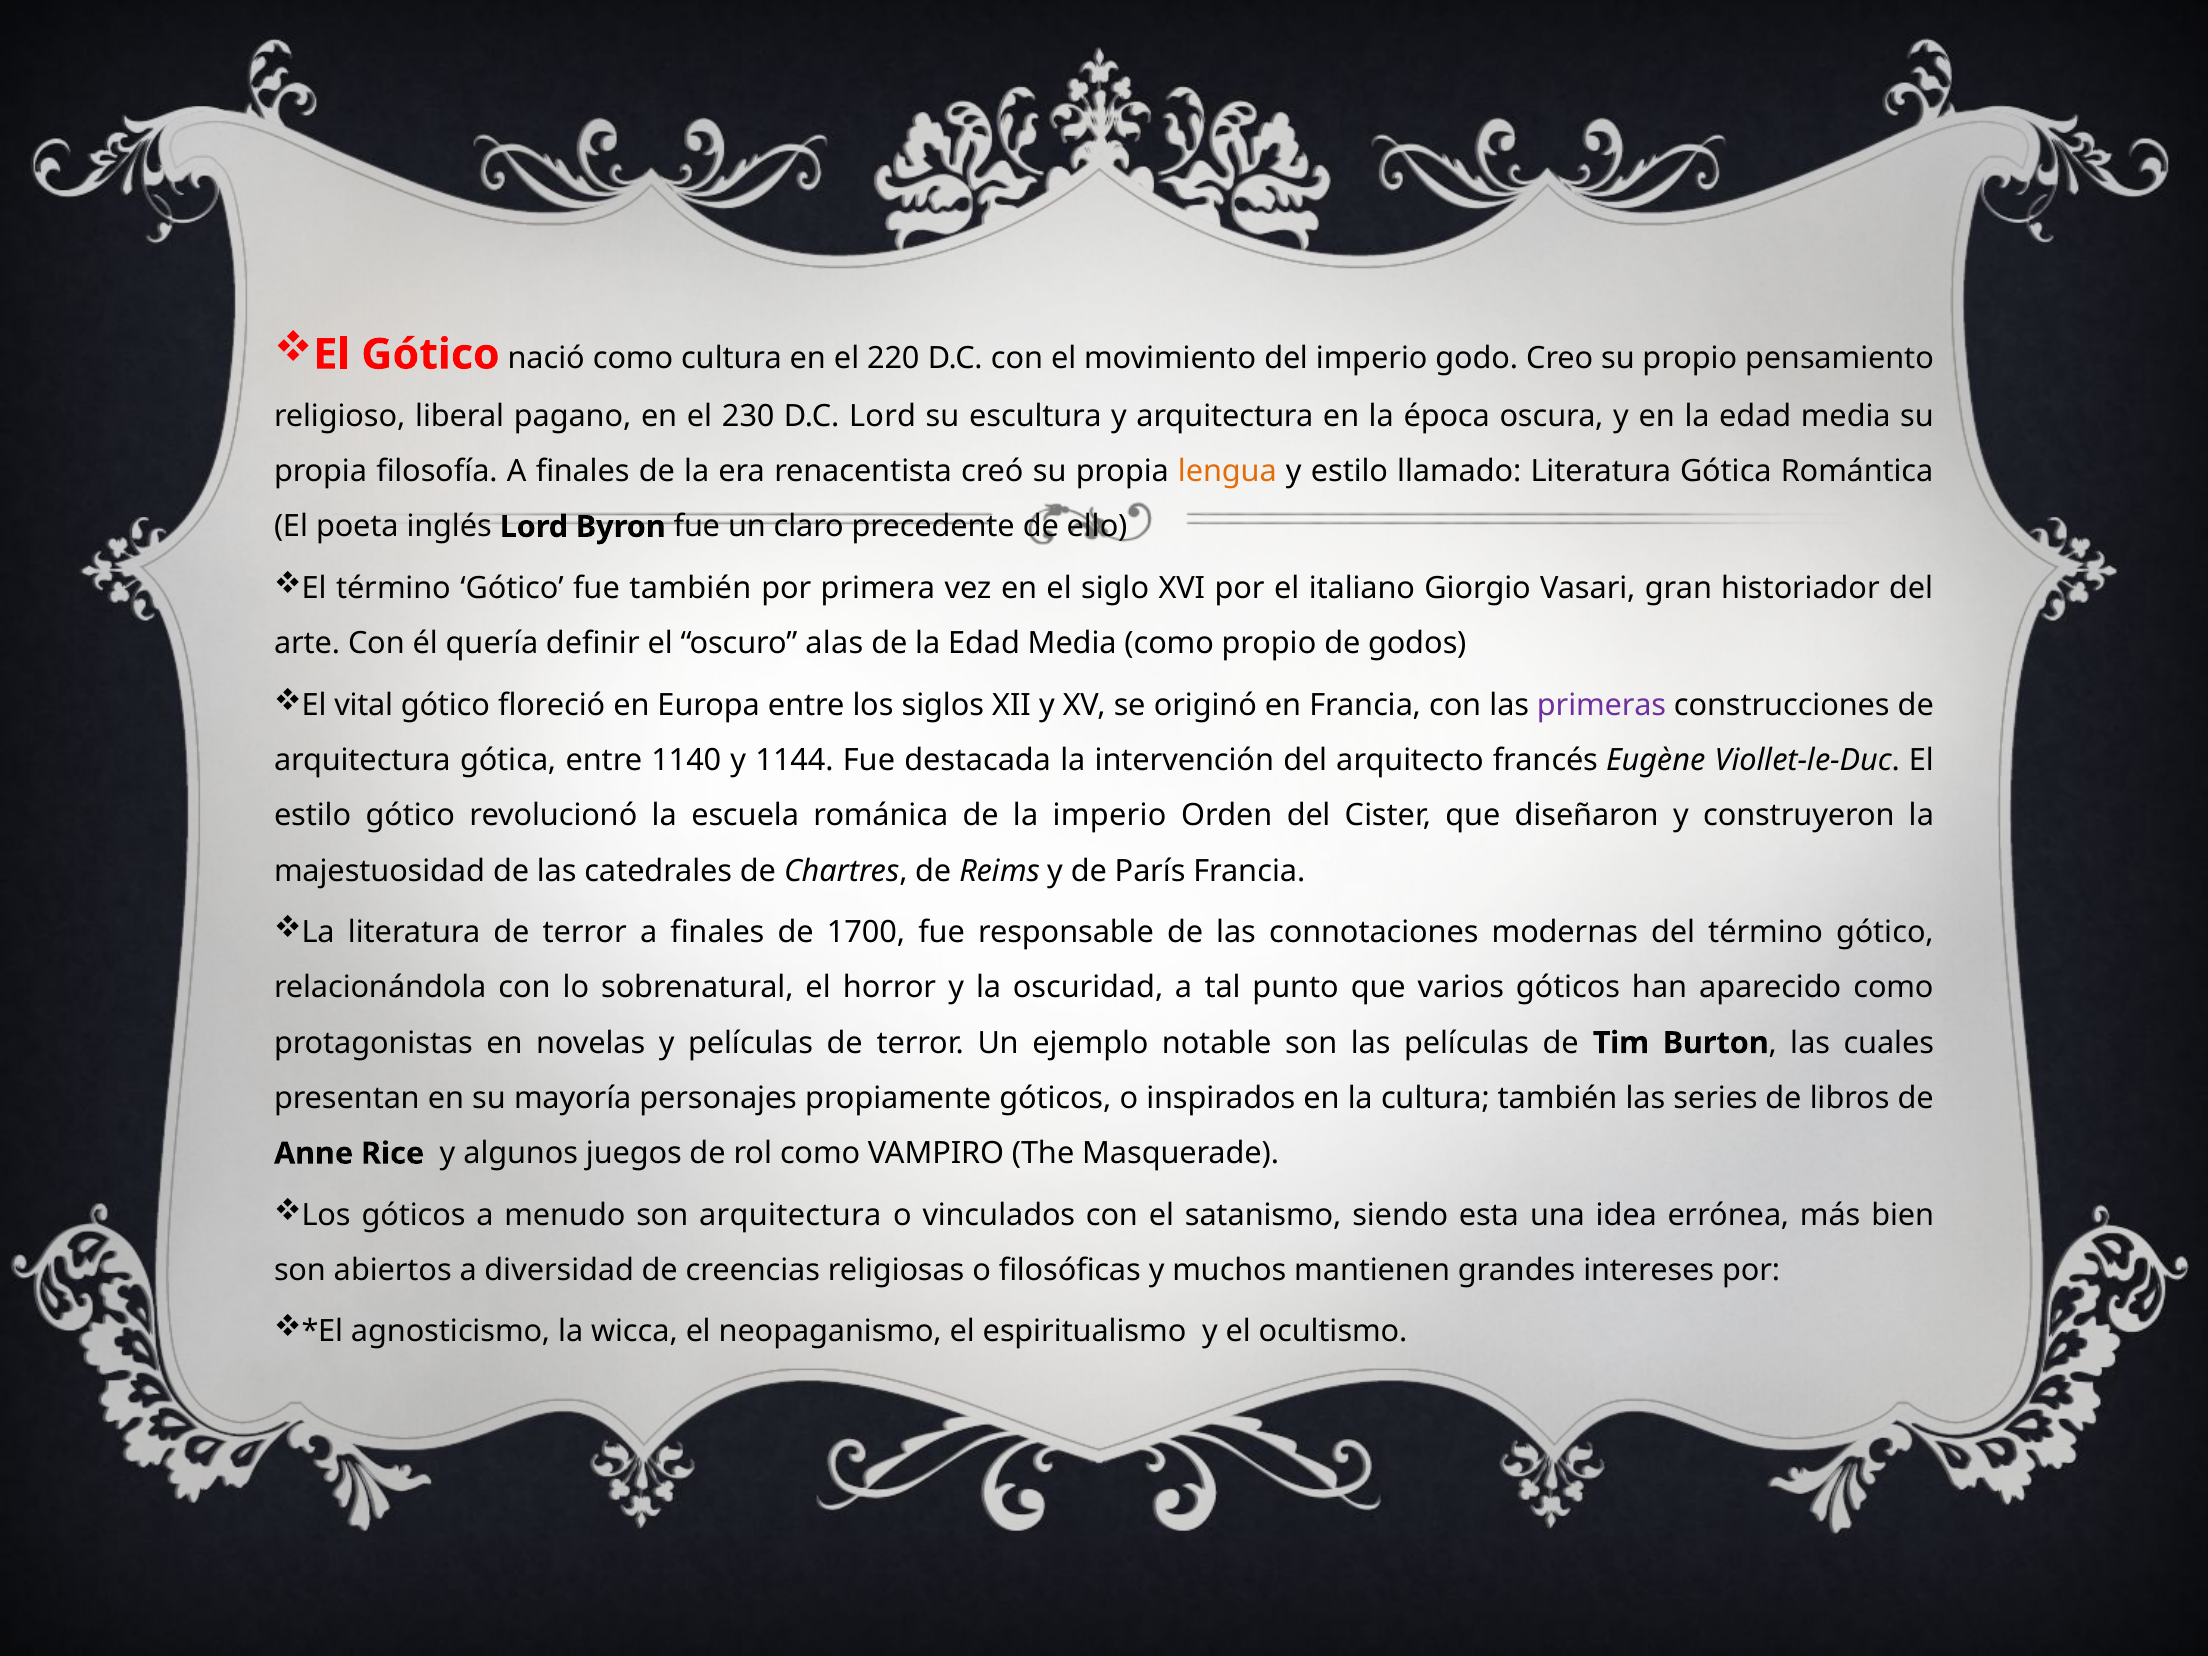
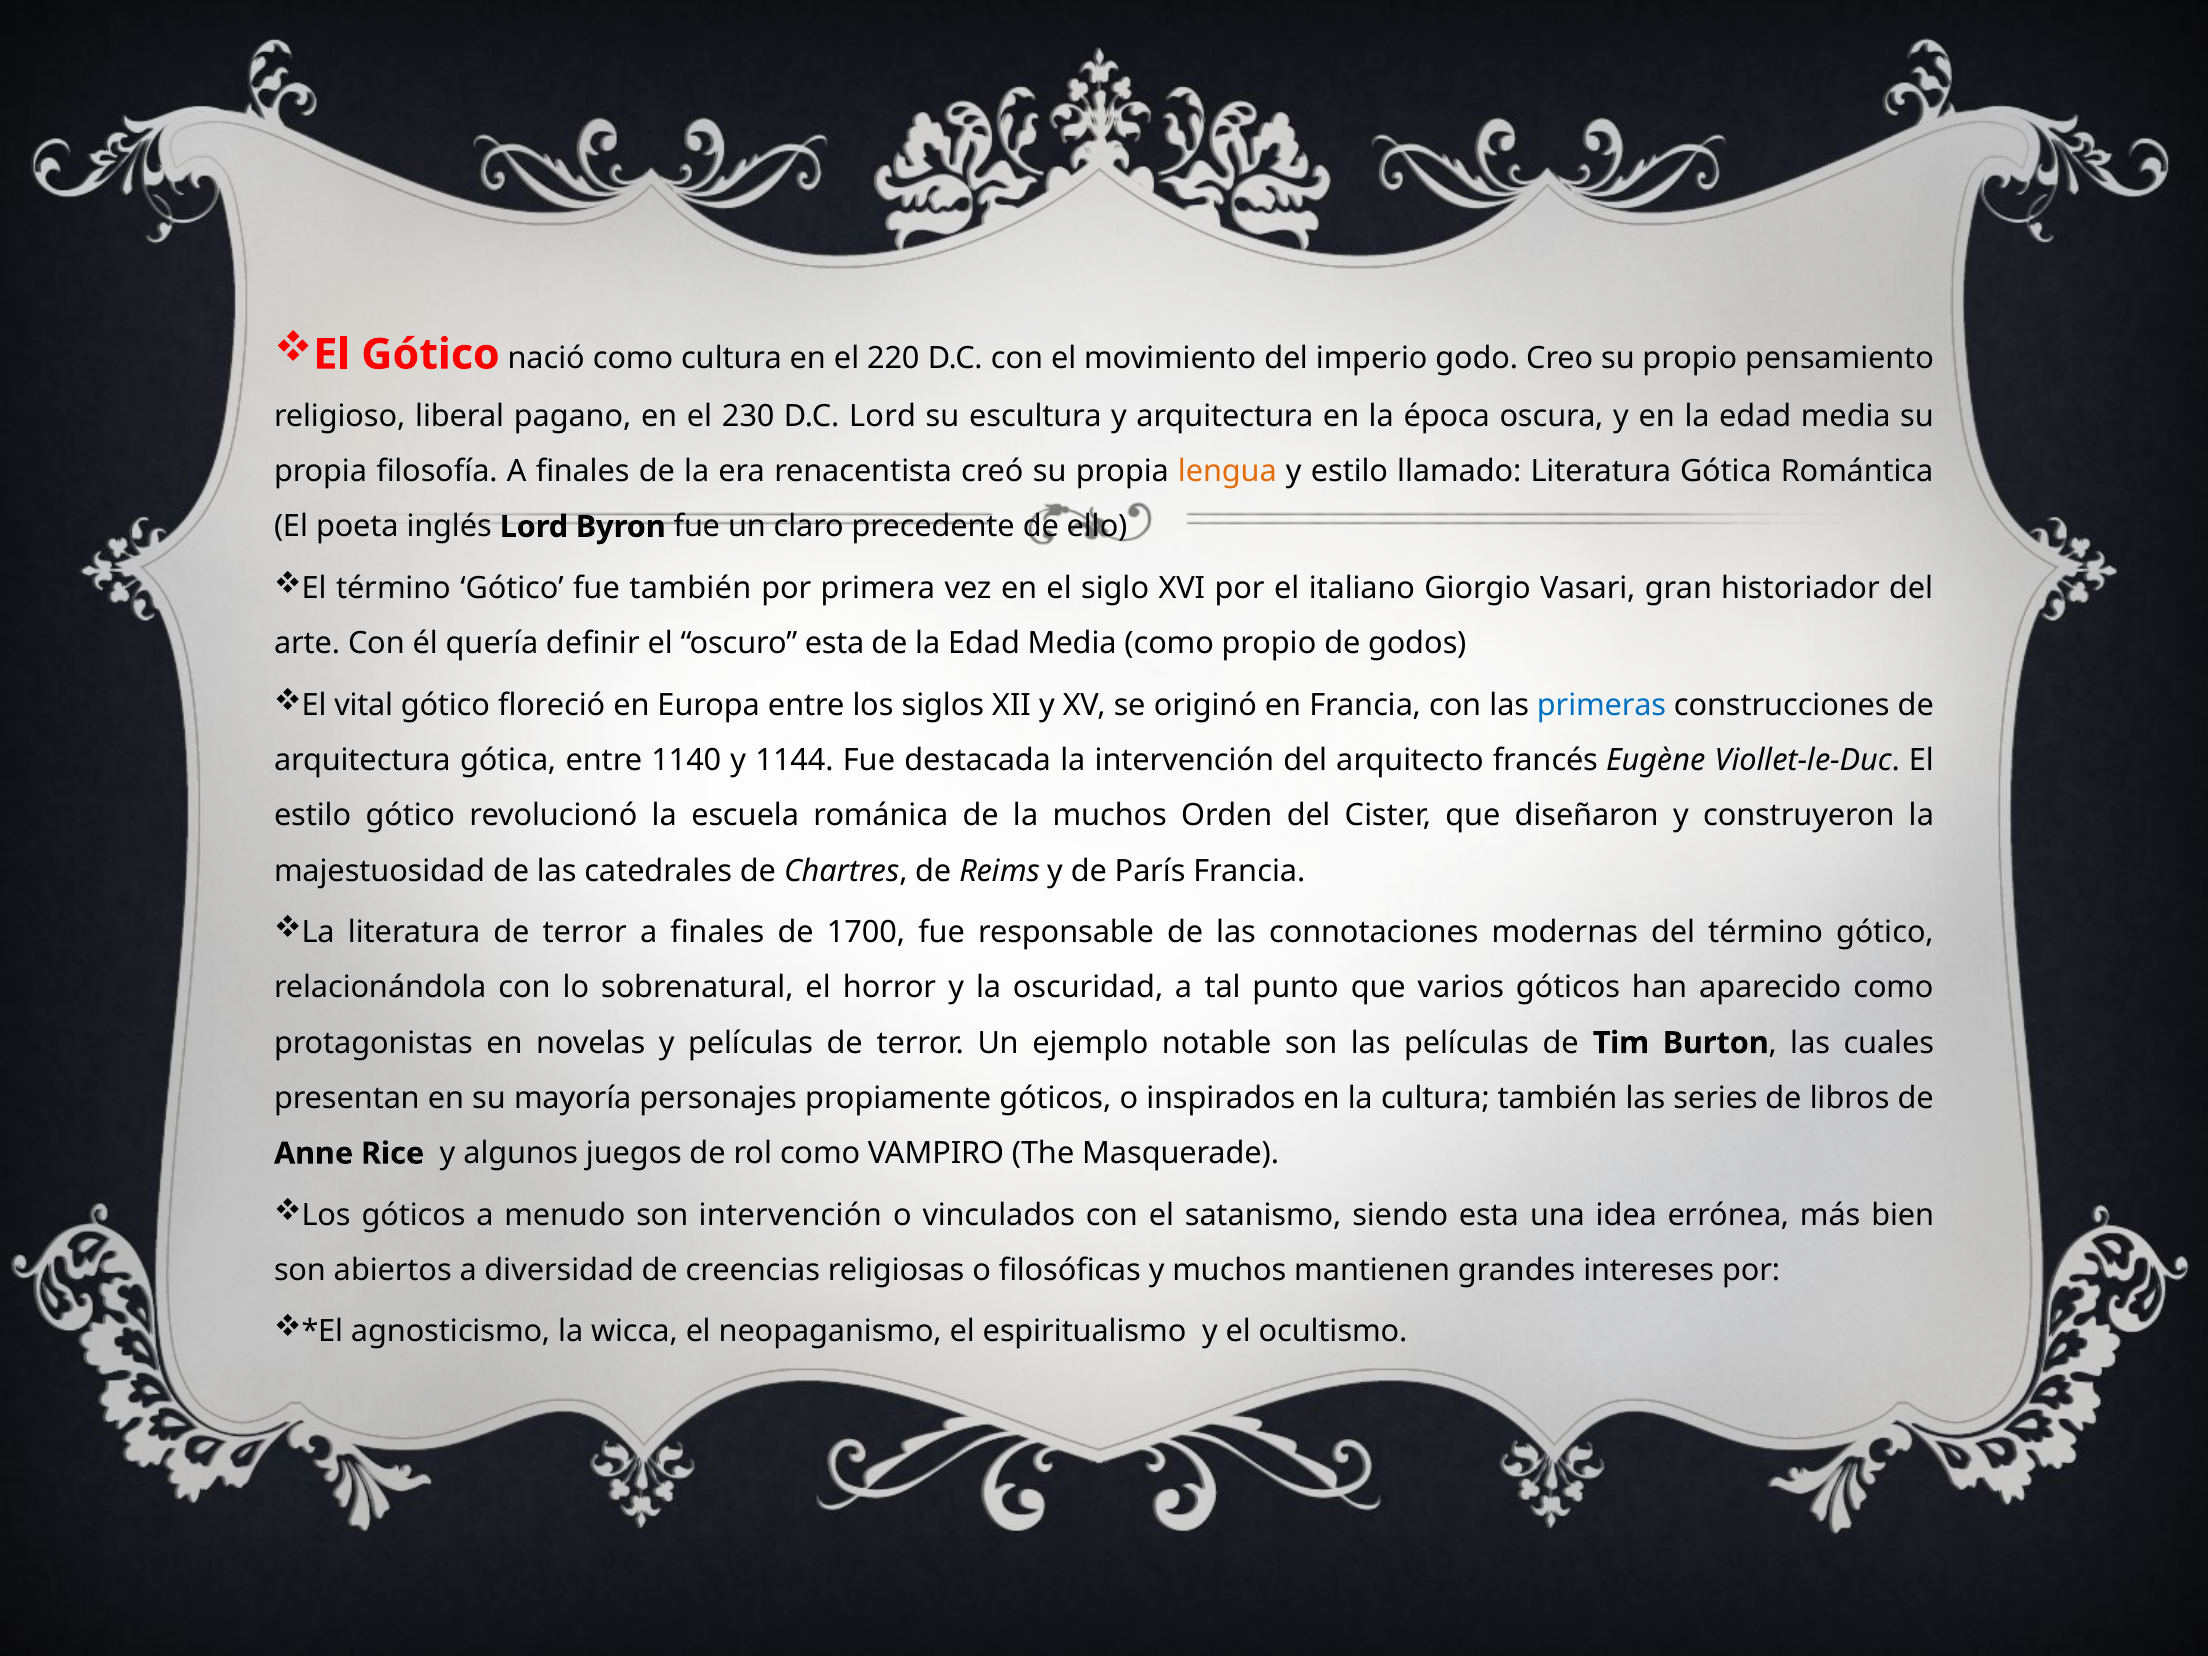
oscuro alas: alas -> esta
primeras colour: purple -> blue
la imperio: imperio -> muchos
son arquitectura: arquitectura -> intervención
